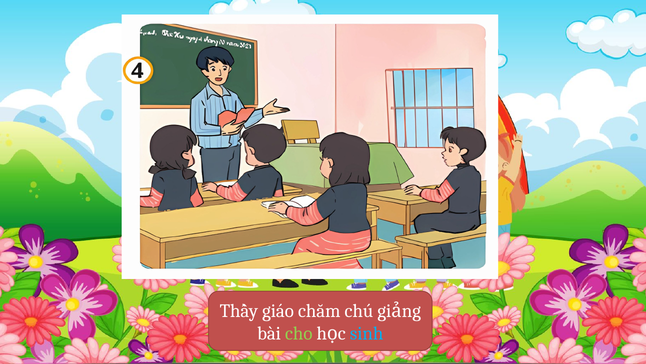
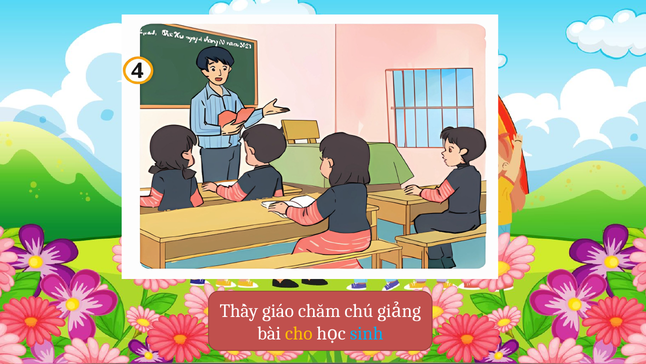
cho colour: light green -> yellow
